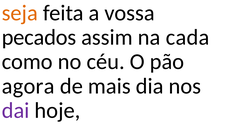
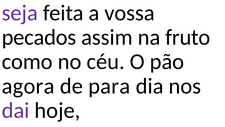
seja colour: orange -> purple
cada: cada -> fruto
mais: mais -> para
